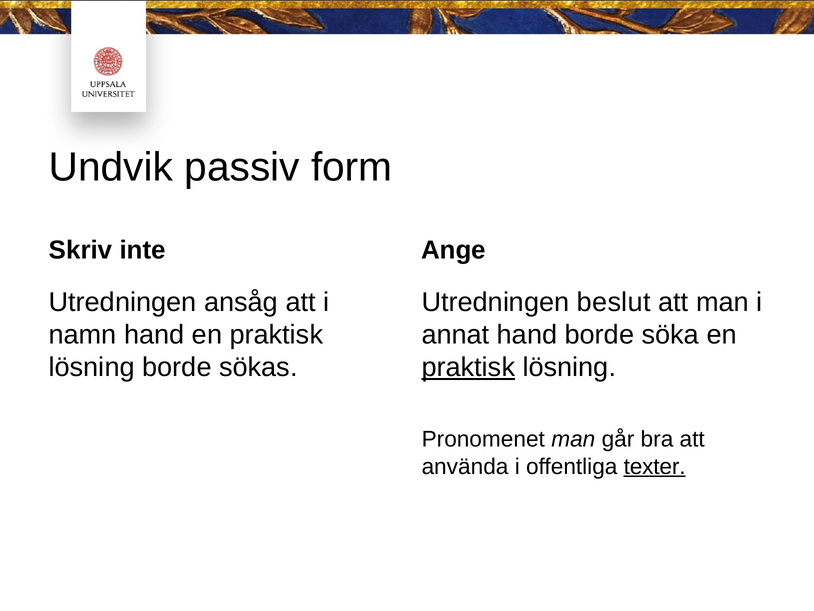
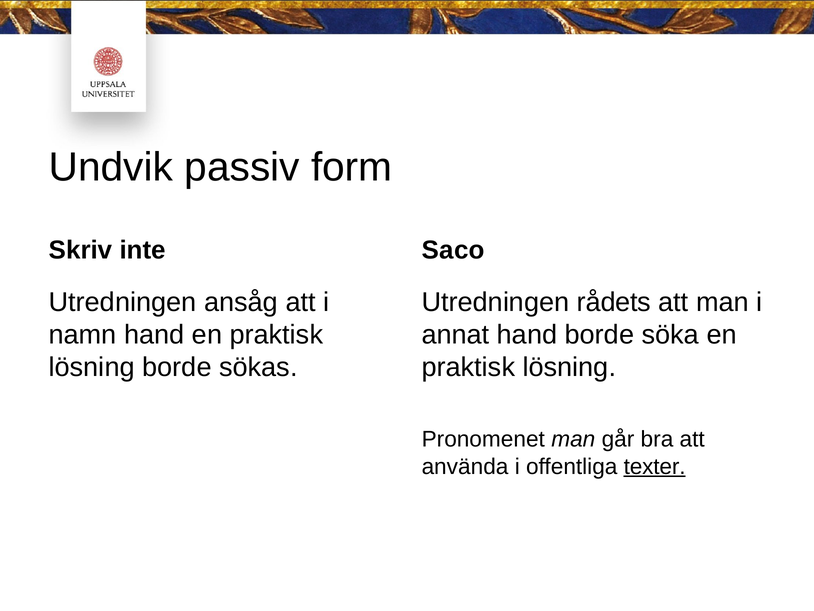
Ange: Ange -> Saco
beslut: beslut -> rådets
praktisk at (468, 367) underline: present -> none
